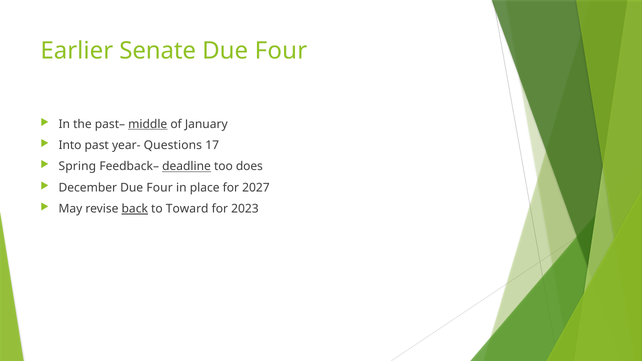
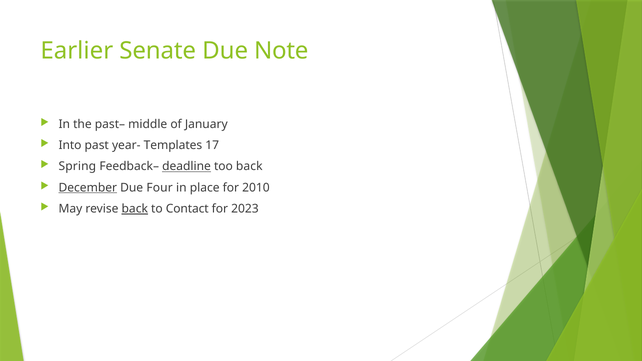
Four at (281, 51): Four -> Note
middle underline: present -> none
Questions: Questions -> Templates
too does: does -> back
December underline: none -> present
2027: 2027 -> 2010
Toward: Toward -> Contact
